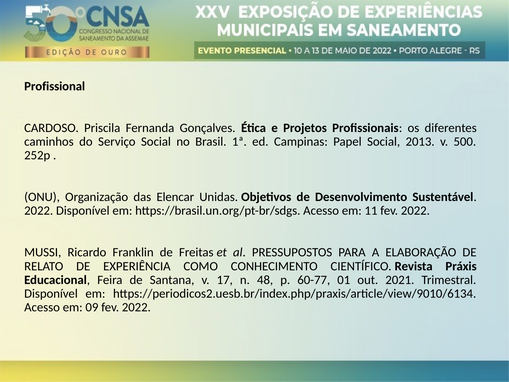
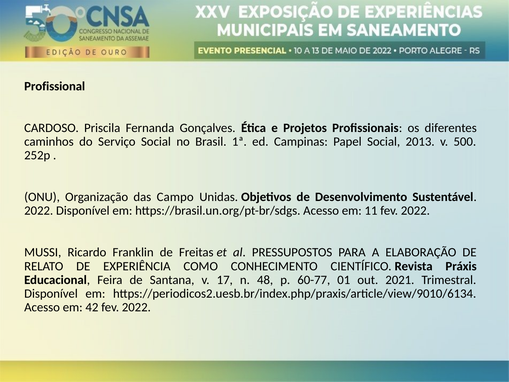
Elencar: Elencar -> Campo
09: 09 -> 42
